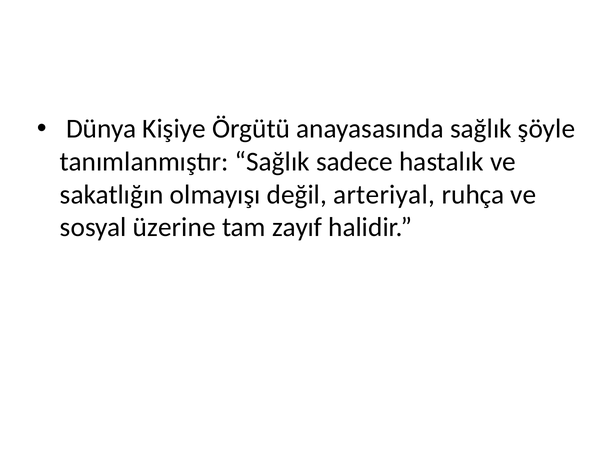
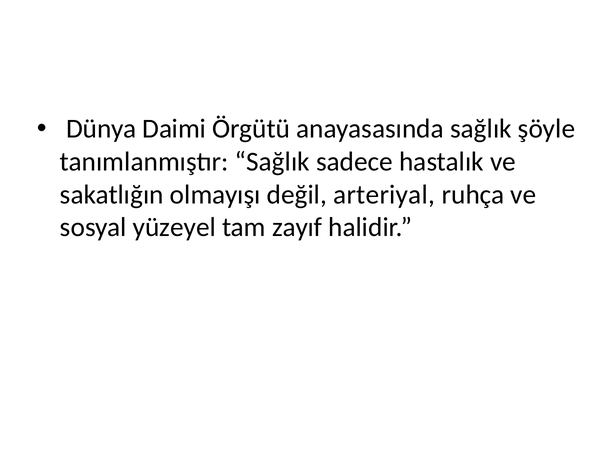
Kişiye: Kişiye -> Daimi
üzerine: üzerine -> yüzeyel
